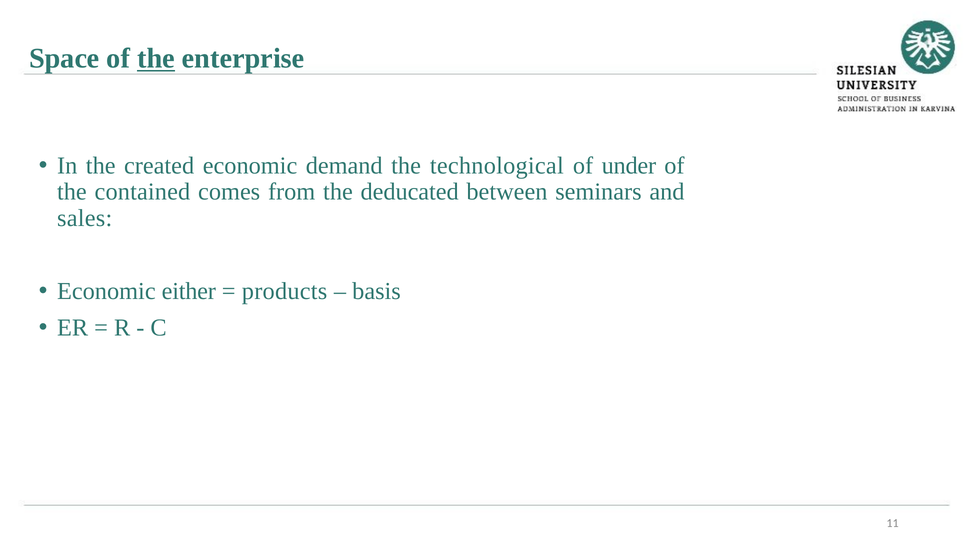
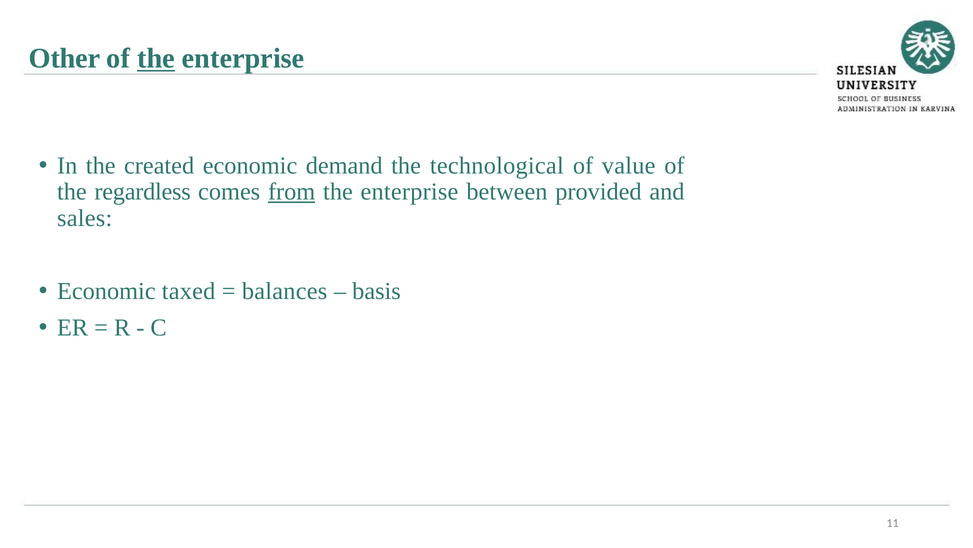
Space: Space -> Other
under: under -> value
contained: contained -> regardless
from underline: none -> present
deducated at (410, 192): deducated -> enterprise
seminars: seminars -> provided
either: either -> taxed
products: products -> balances
